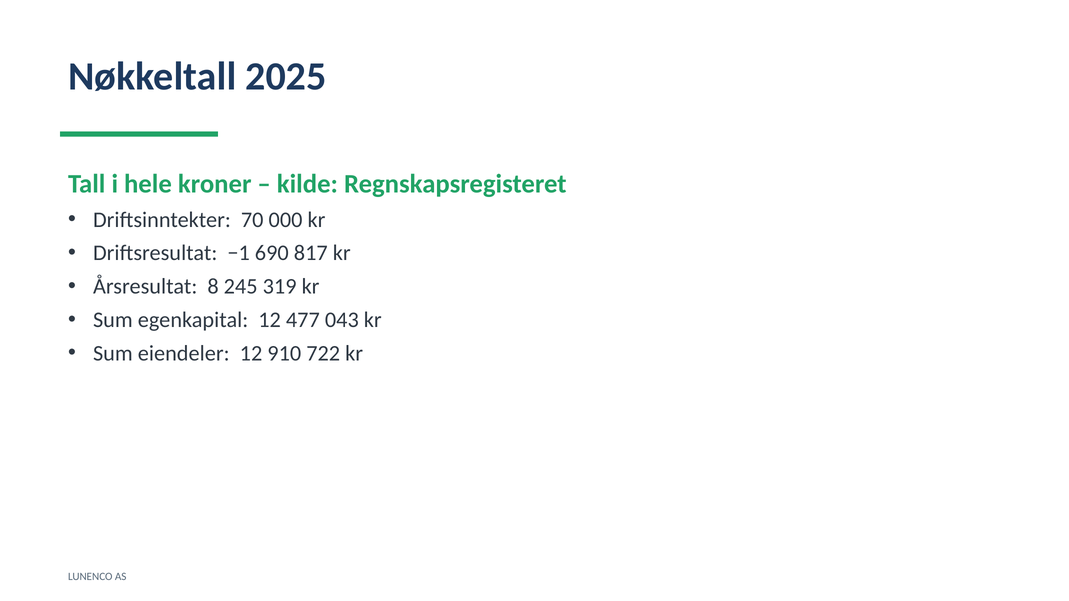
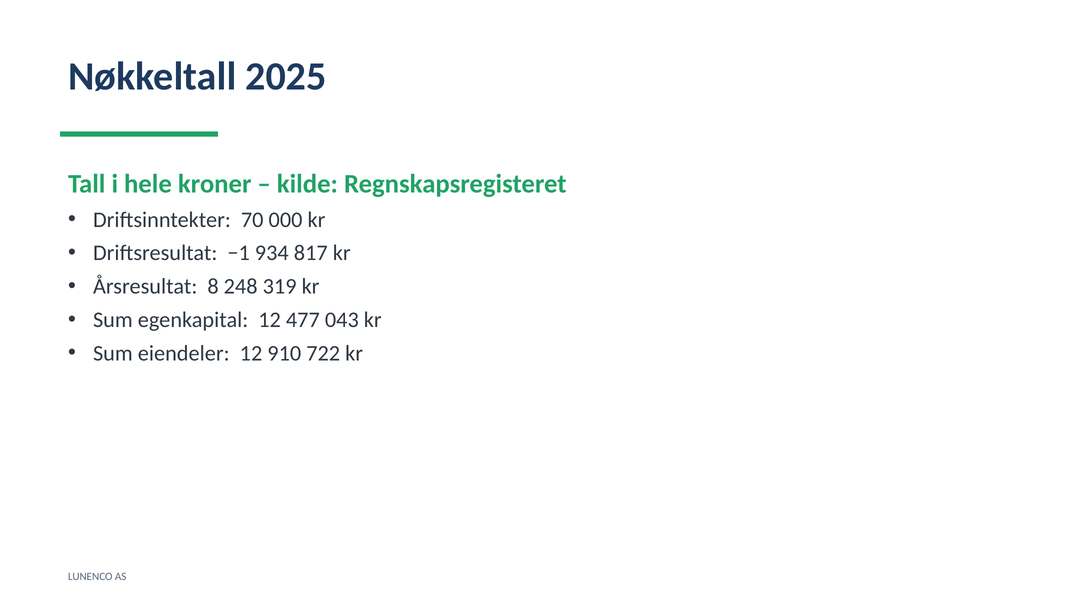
690: 690 -> 934
245: 245 -> 248
